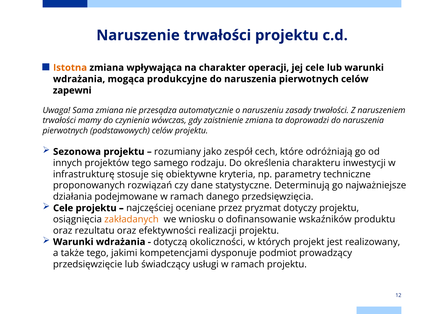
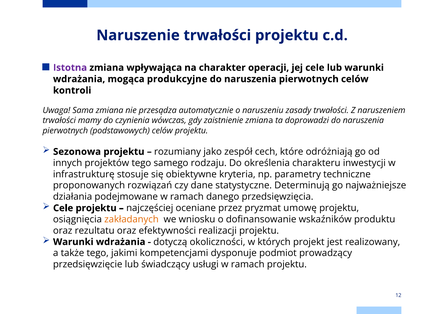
Istotna colour: orange -> purple
zapewni: zapewni -> kontroli
dotyczy: dotyczy -> umowę
